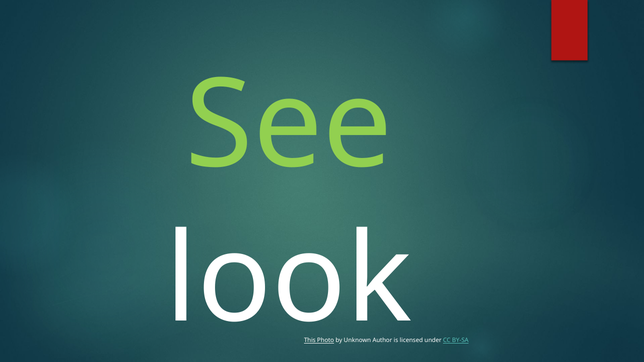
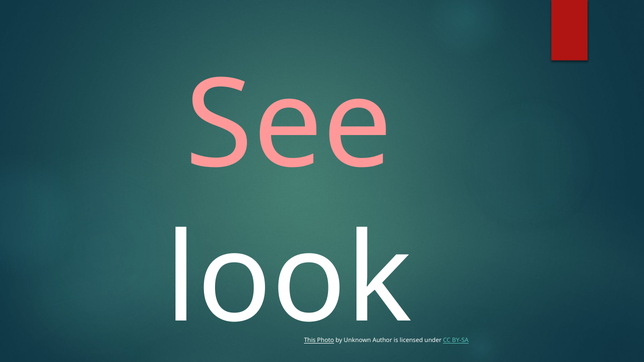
See colour: light green -> pink
